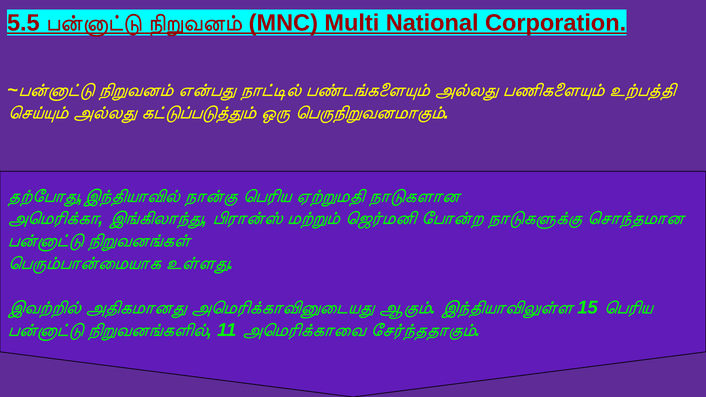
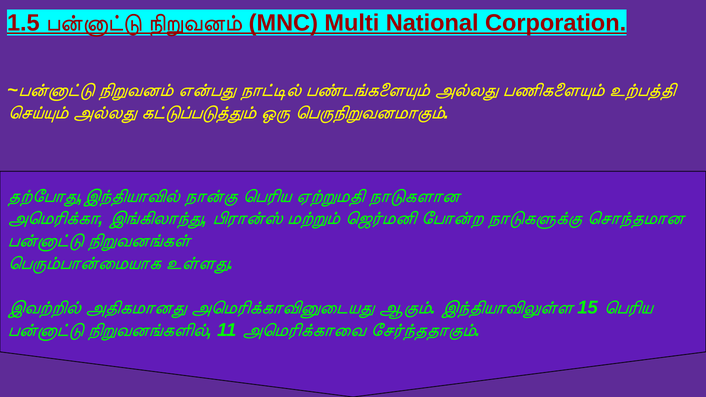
5.5: 5.5 -> 1.5
